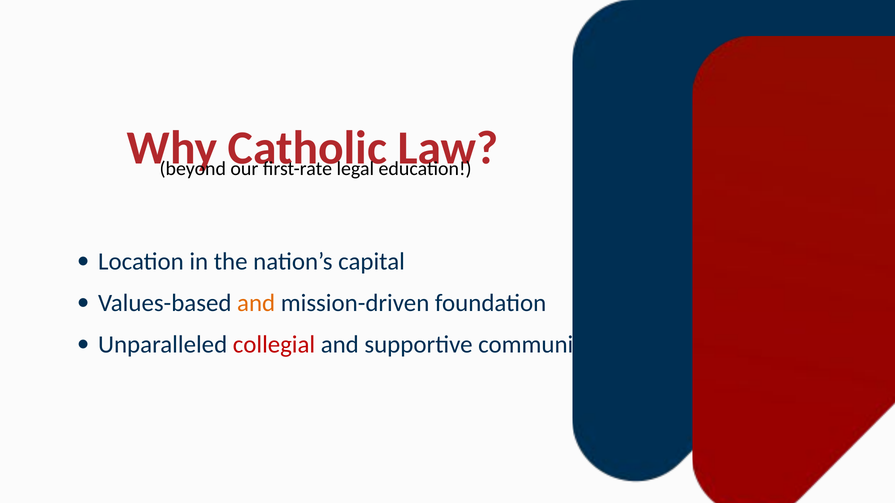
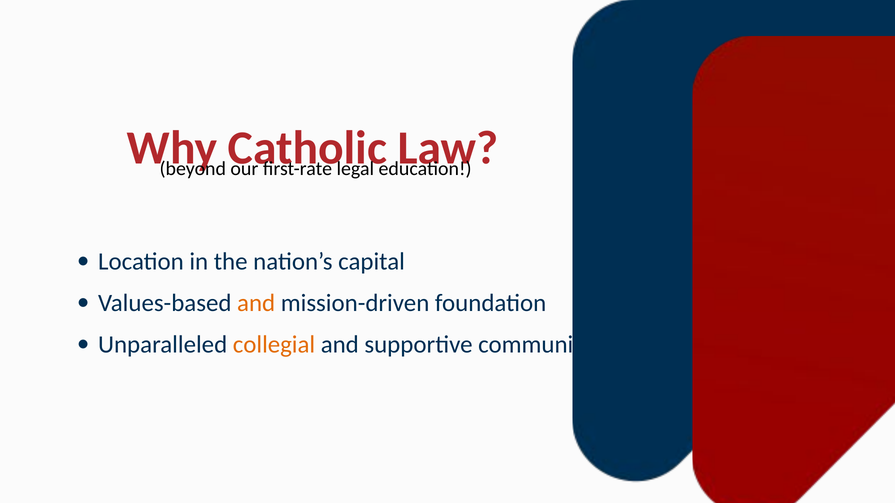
collegial colour: red -> orange
